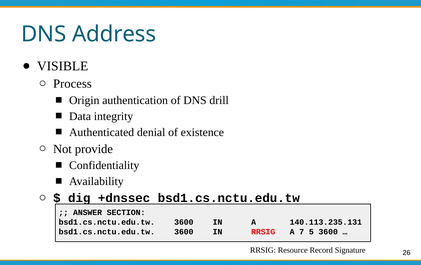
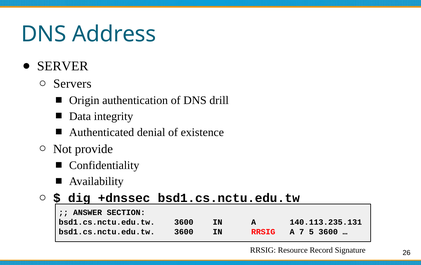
VISIBLE: VISIBLE -> SERVER
Process: Process -> Servers
